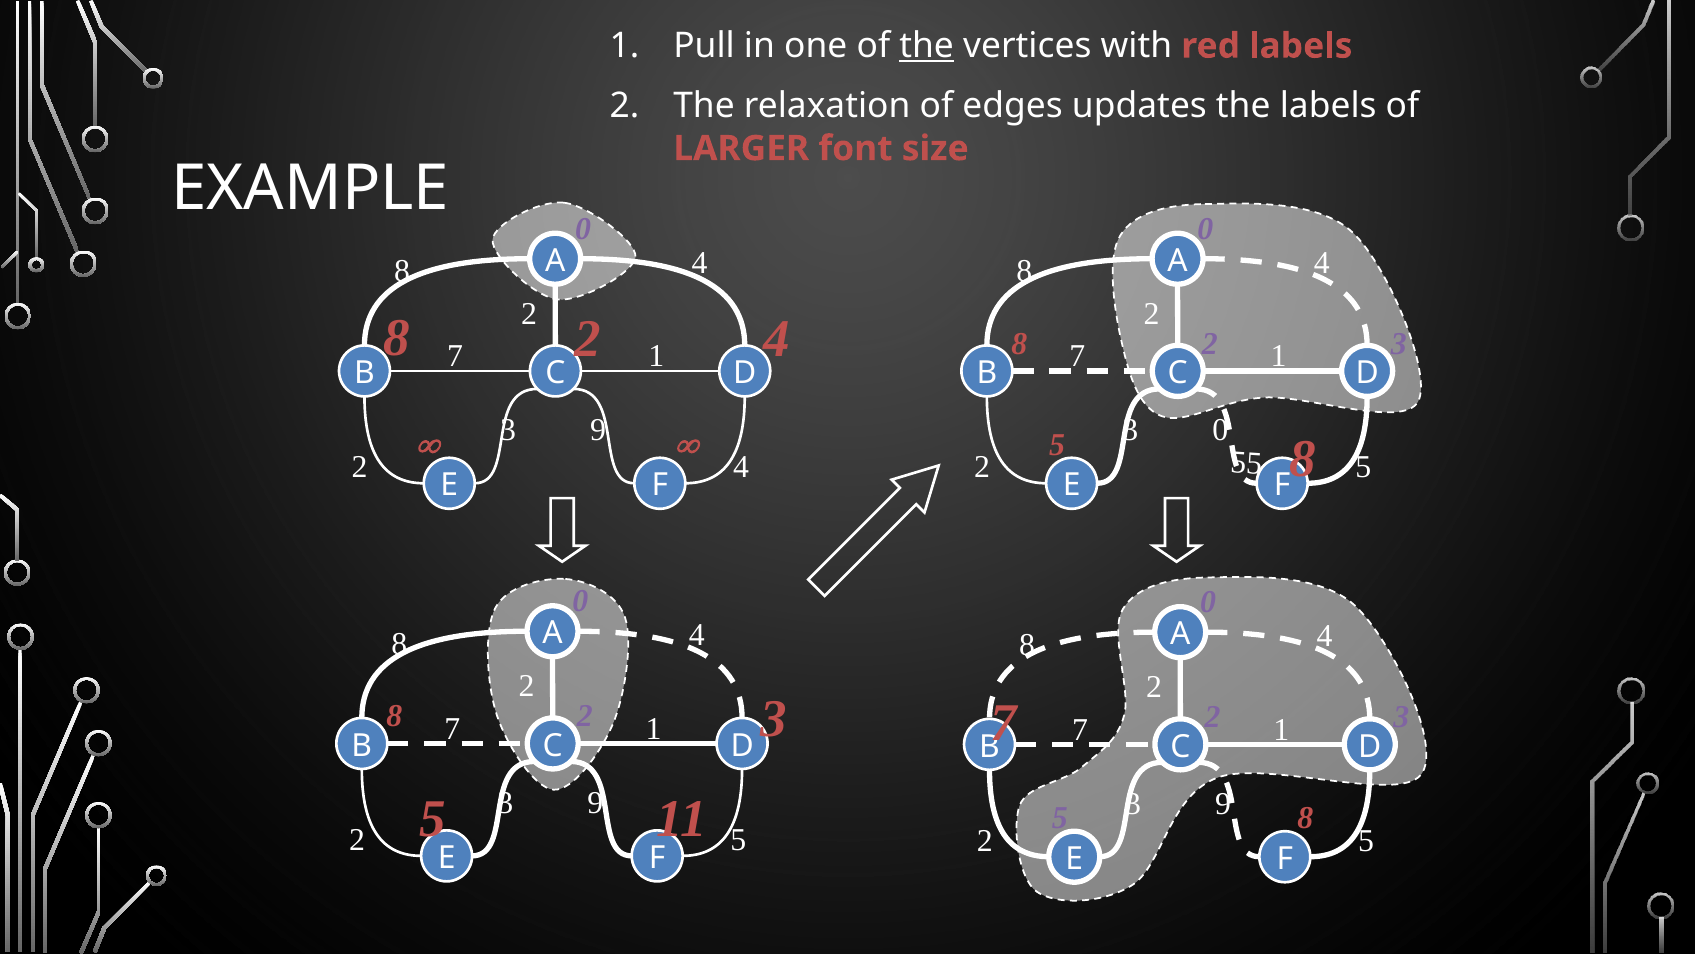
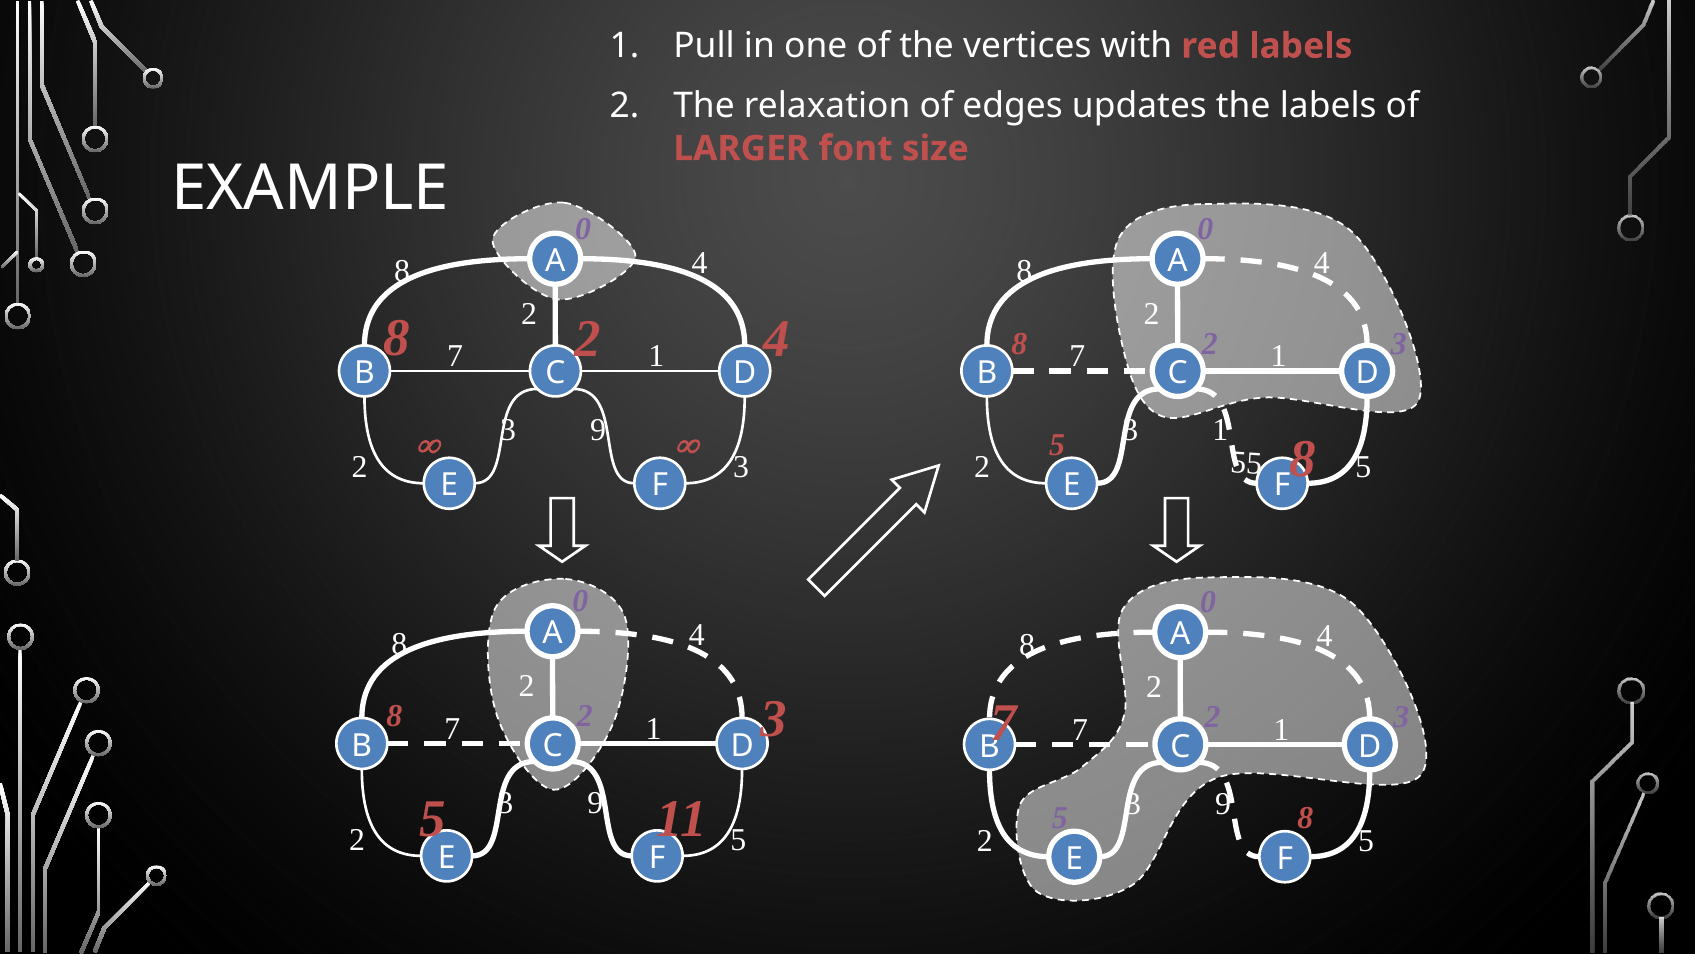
the at (927, 46) underline: present -> none
3 0: 0 -> 1
4 at (741, 467): 4 -> 3
